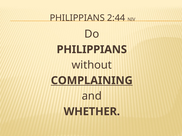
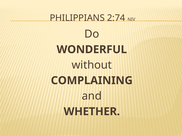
2:44: 2:44 -> 2:74
PHILIPPIANS at (92, 50): PHILIPPIANS -> WONDERFUL
COMPLAINING underline: present -> none
